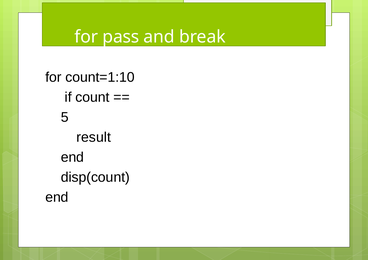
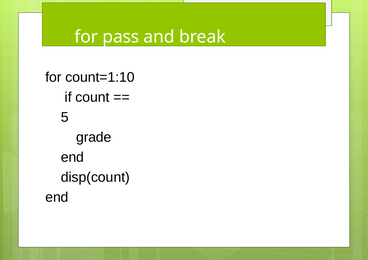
result: result -> grade
